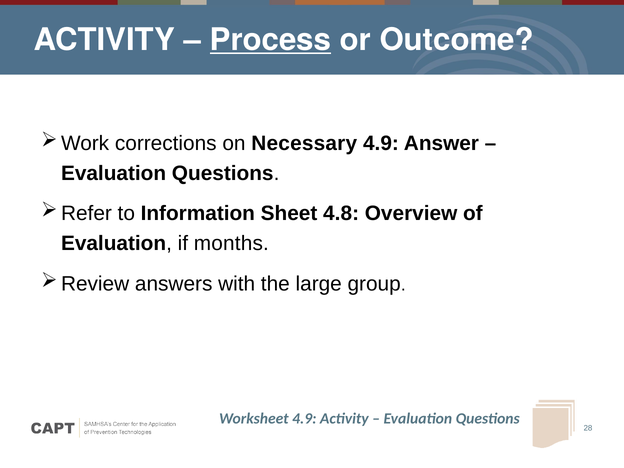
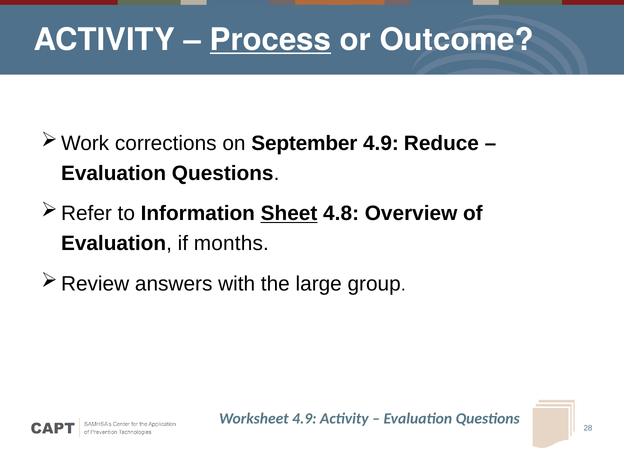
Necessary: Necessary -> September
Answer: Answer -> Reduce
Sheet underline: none -> present
